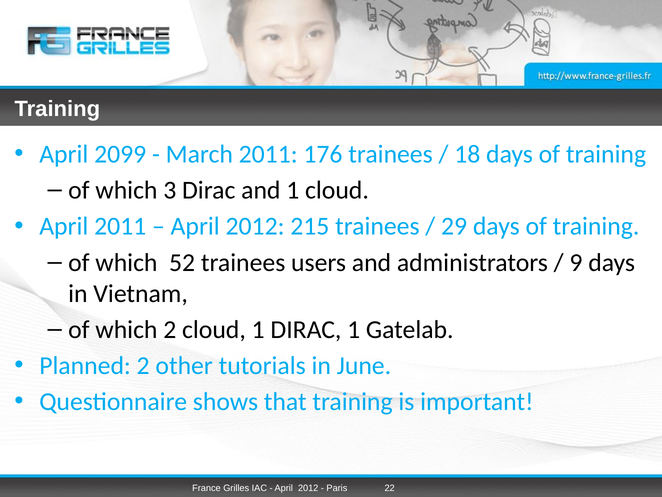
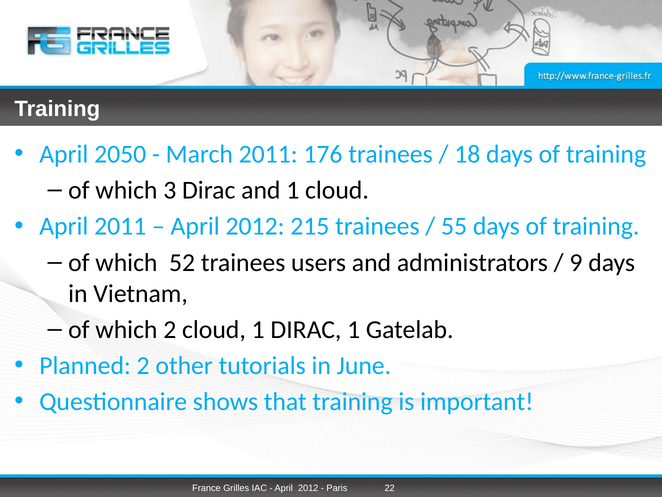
2099: 2099 -> 2050
29: 29 -> 55
